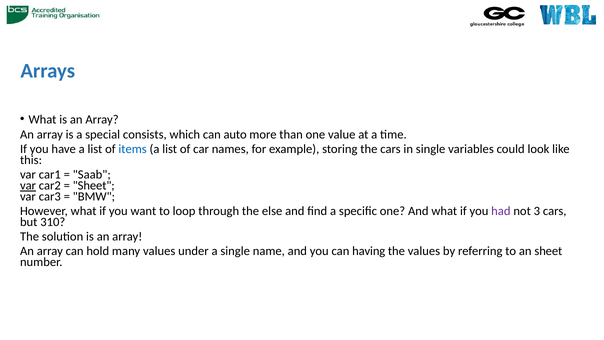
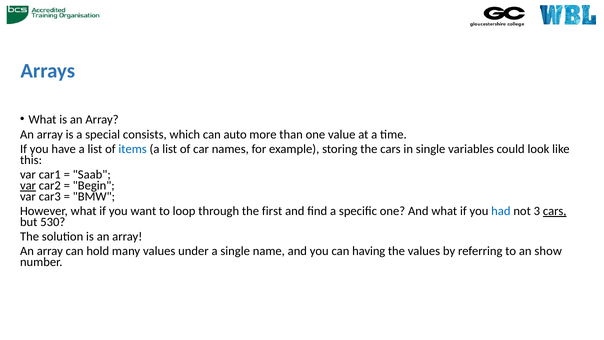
Sheet at (94, 185): Sheet -> Begin
else: else -> first
had colour: purple -> blue
cars at (555, 211) underline: none -> present
310: 310 -> 530
an sheet: sheet -> show
